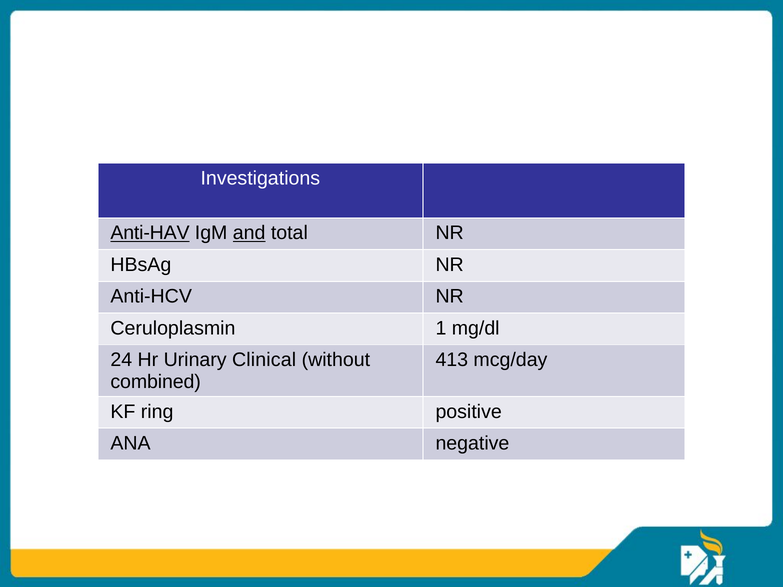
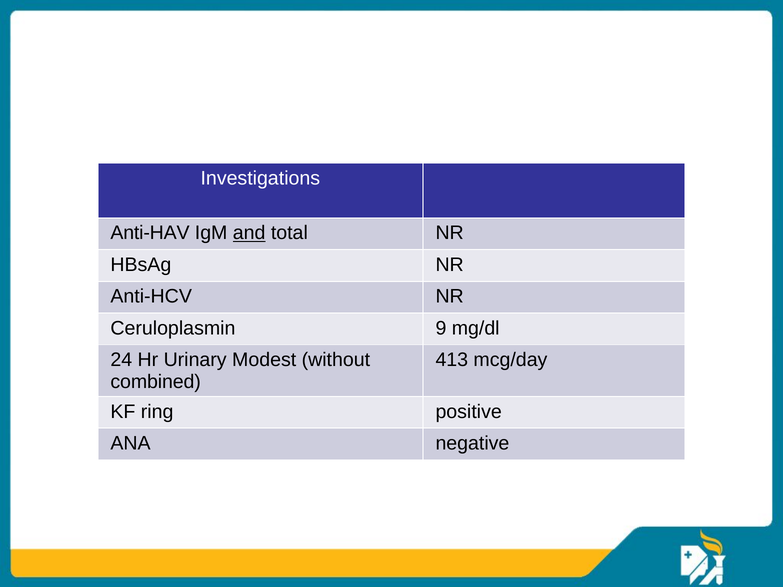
Anti-HAV underline: present -> none
1: 1 -> 9
Clinical: Clinical -> Modest
